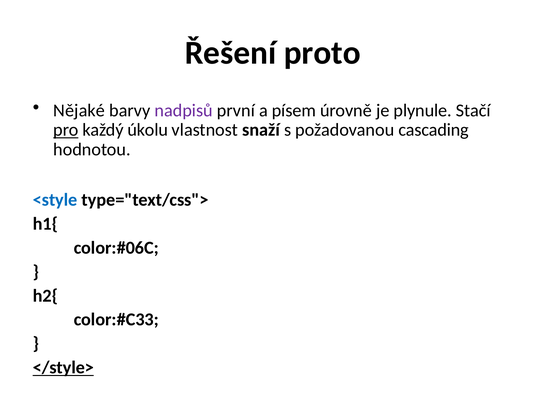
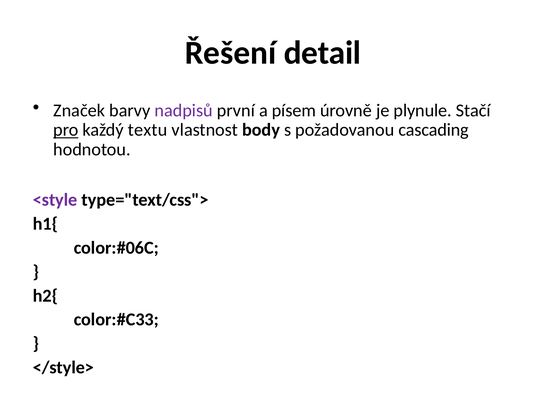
proto: proto -> detail
Nějaké: Nějaké -> Značek
úkolu: úkolu -> textu
snaží: snaží -> body
<style colour: blue -> purple
</style> underline: present -> none
